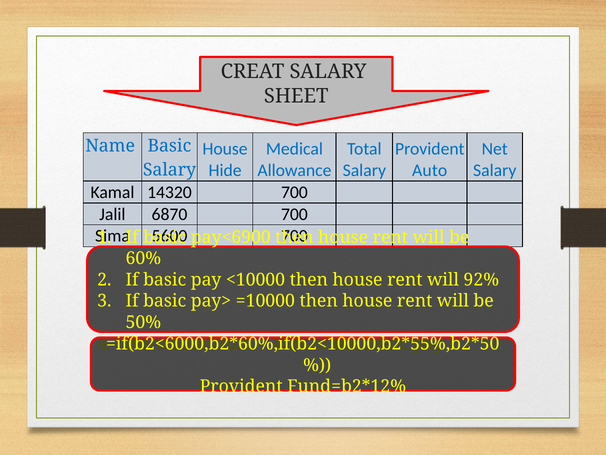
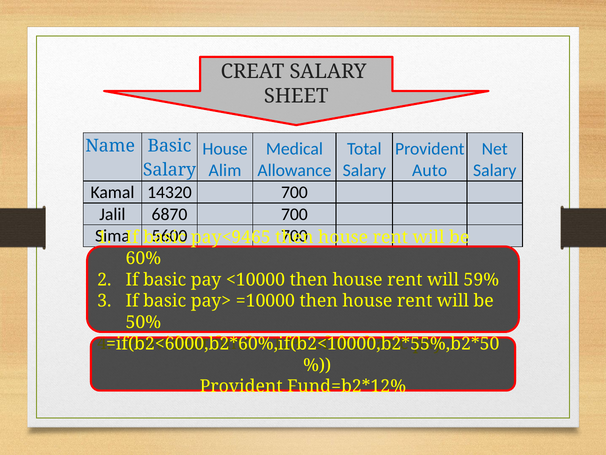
Hide: Hide -> Alim
pay<6900: pay<6900 -> pay<9465
92%: 92% -> 59%
